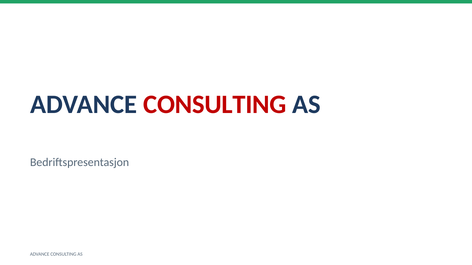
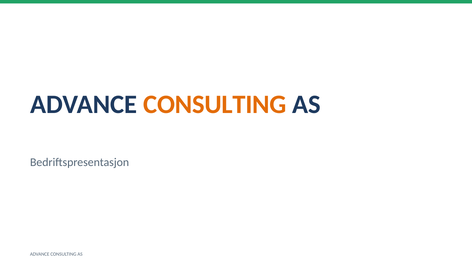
CONSULTING at (215, 105) colour: red -> orange
